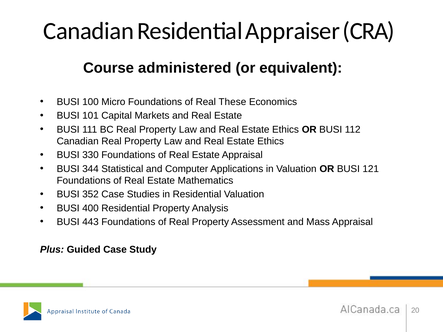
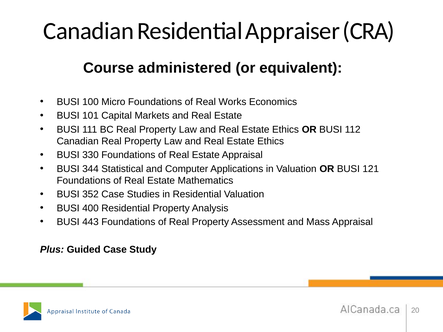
These: These -> Works
